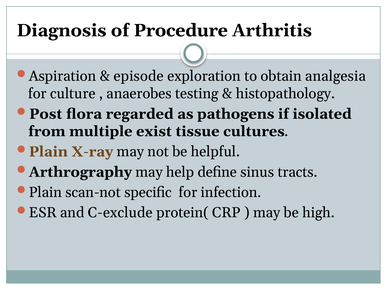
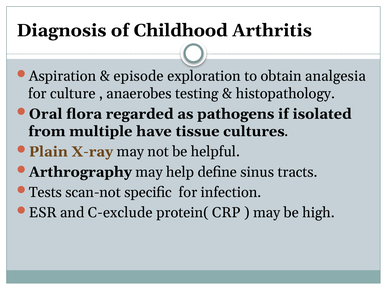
Procedure: Procedure -> Childhood
Post: Post -> Oral
exist: exist -> have
Plain at (45, 192): Plain -> Tests
